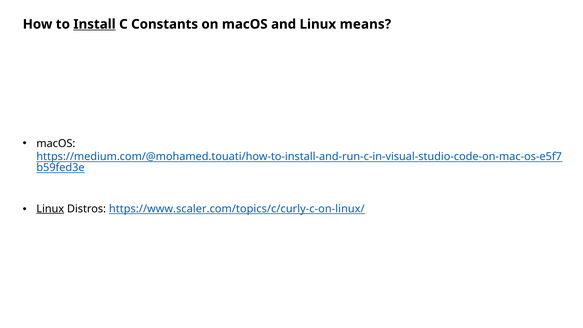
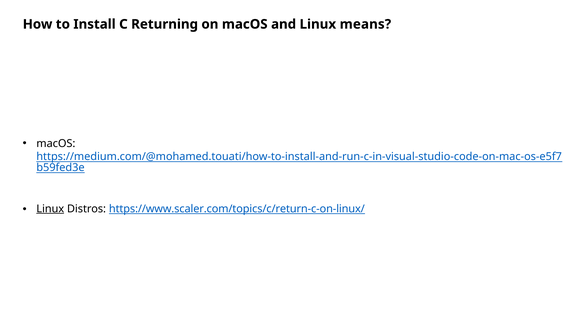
Install underline: present -> none
Constants: Constants -> Returning
https://www.scaler.com/topics/c/curly-c-on-linux/: https://www.scaler.com/topics/c/curly-c-on-linux/ -> https://www.scaler.com/topics/c/return-c-on-linux/
